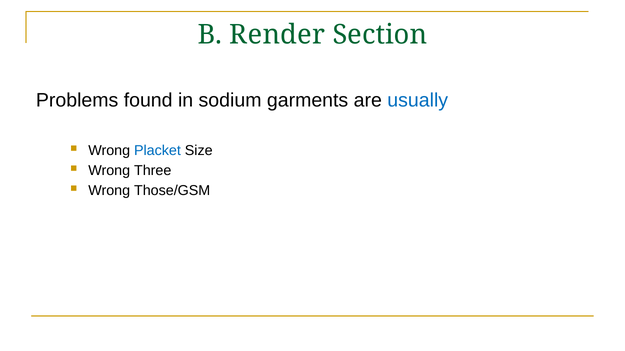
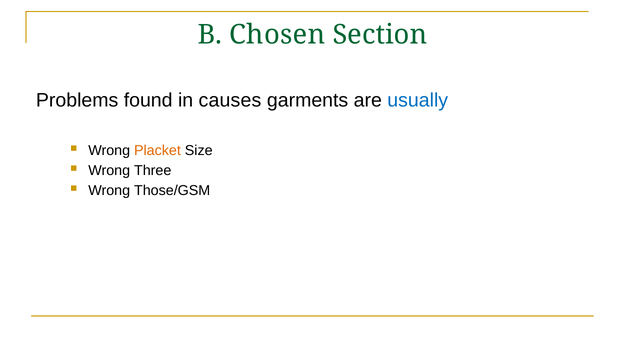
Render: Render -> Chosen
sodium: sodium -> causes
Placket colour: blue -> orange
